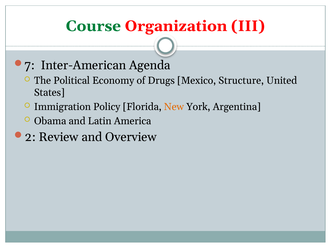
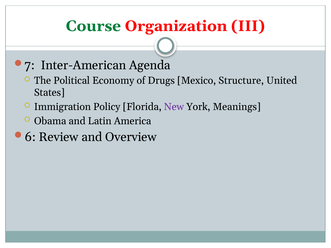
New colour: orange -> purple
Argentina: Argentina -> Meanings
2: 2 -> 6
